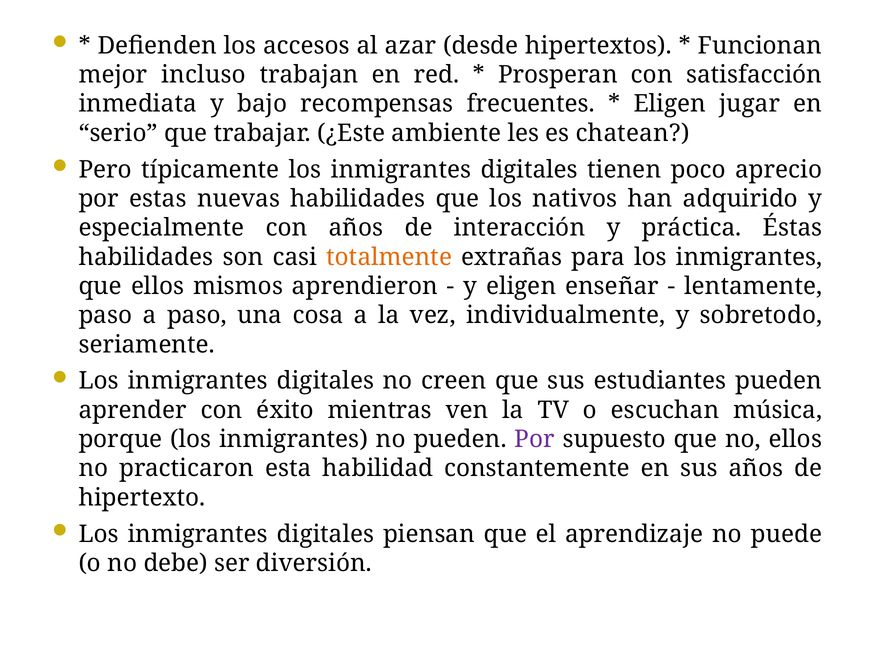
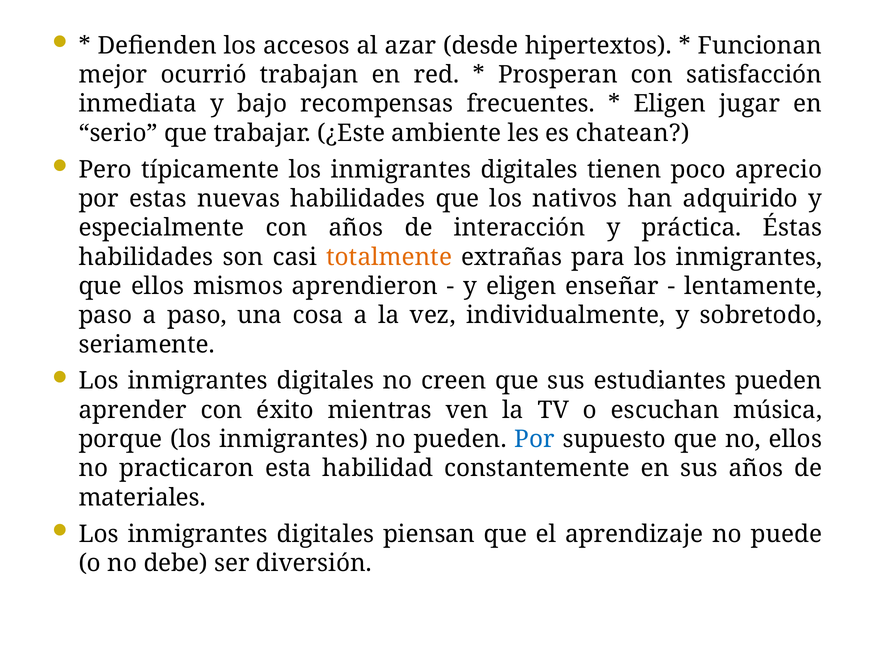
incluso: incluso -> ocurrió
Por at (535, 439) colour: purple -> blue
hipertexto: hipertexto -> materiales
